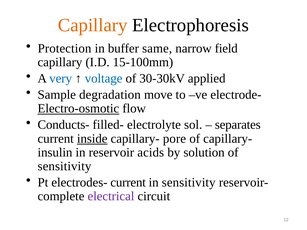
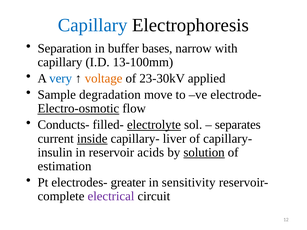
Capillary at (93, 25) colour: orange -> blue
Protection: Protection -> Separation
same: same -> bases
field: field -> with
15-100mm: 15-100mm -> 13-100mm
voltage colour: blue -> orange
30-30kV: 30-30kV -> 23-30kV
electrolyte underline: none -> present
pore: pore -> liver
solution underline: none -> present
sensitivity at (64, 166): sensitivity -> estimation
electrodes- current: current -> greater
